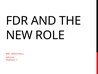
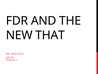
ROLE: ROLE -> THAT
